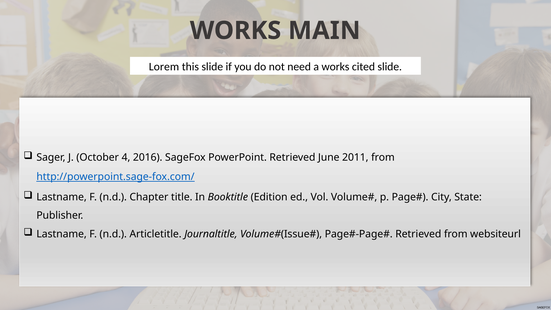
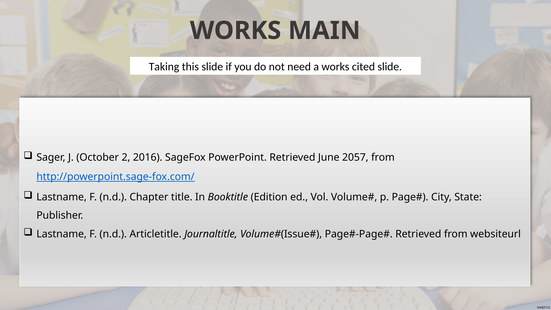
Lorem: Lorem -> Taking
4: 4 -> 2
2011: 2011 -> 2057
